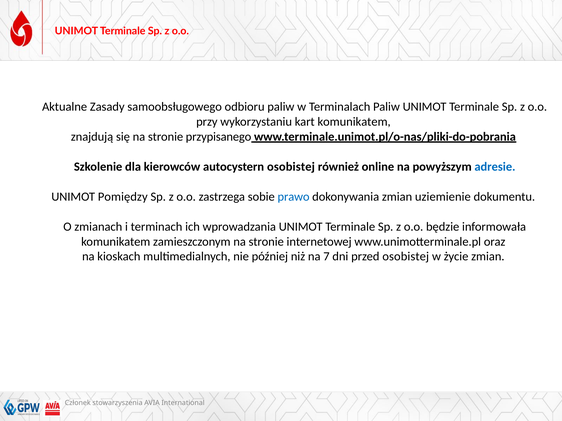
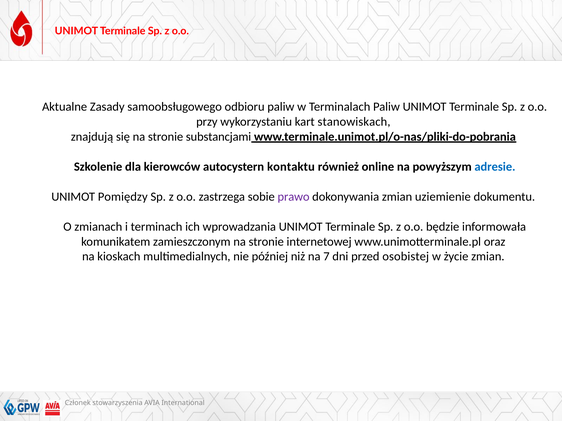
kart komunikatem: komunikatem -> stanowiskach
przypisanego: przypisanego -> substancjami
autocystern osobistej: osobistej -> kontaktu
prawo colour: blue -> purple
